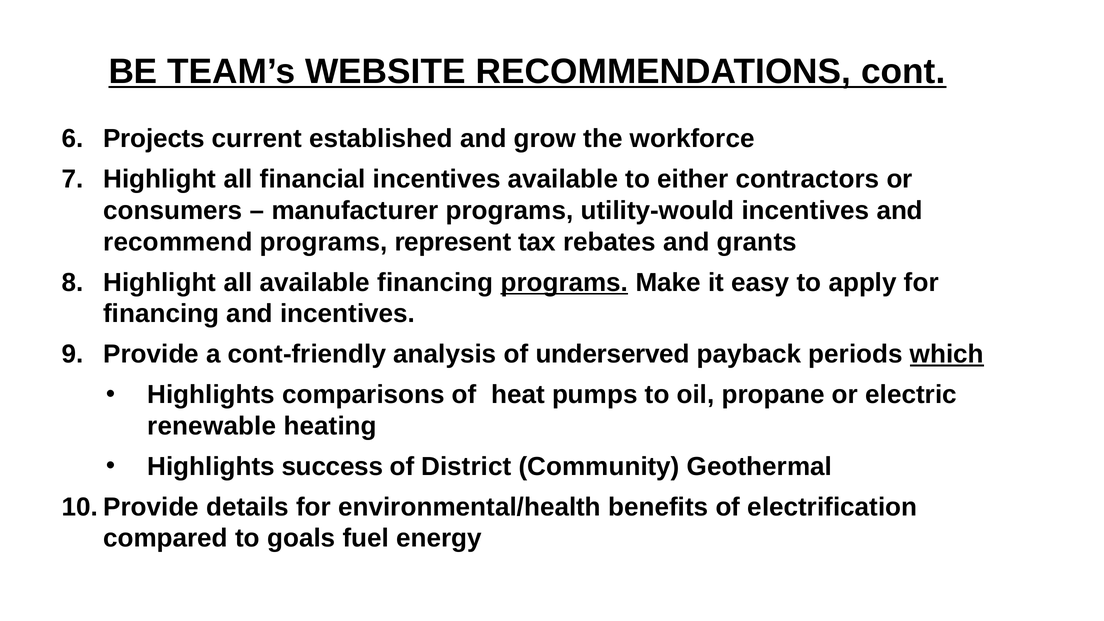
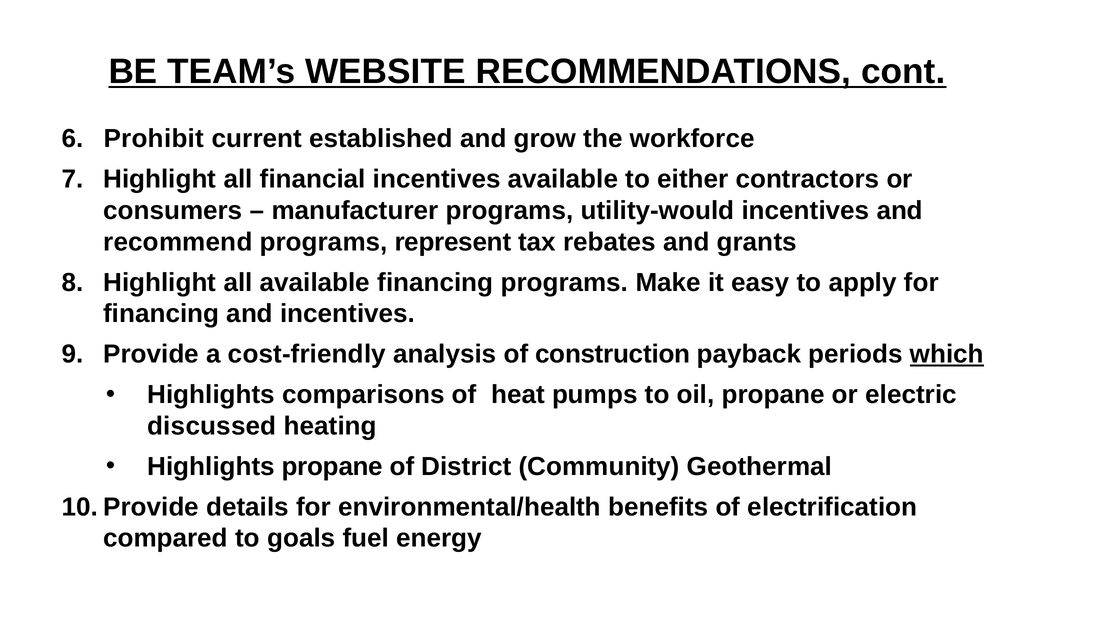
Projects: Projects -> Prohibit
programs at (564, 282) underline: present -> none
cont-friendly: cont-friendly -> cost-friendly
underserved: underserved -> construction
renewable: renewable -> discussed
Highlights success: success -> propane
